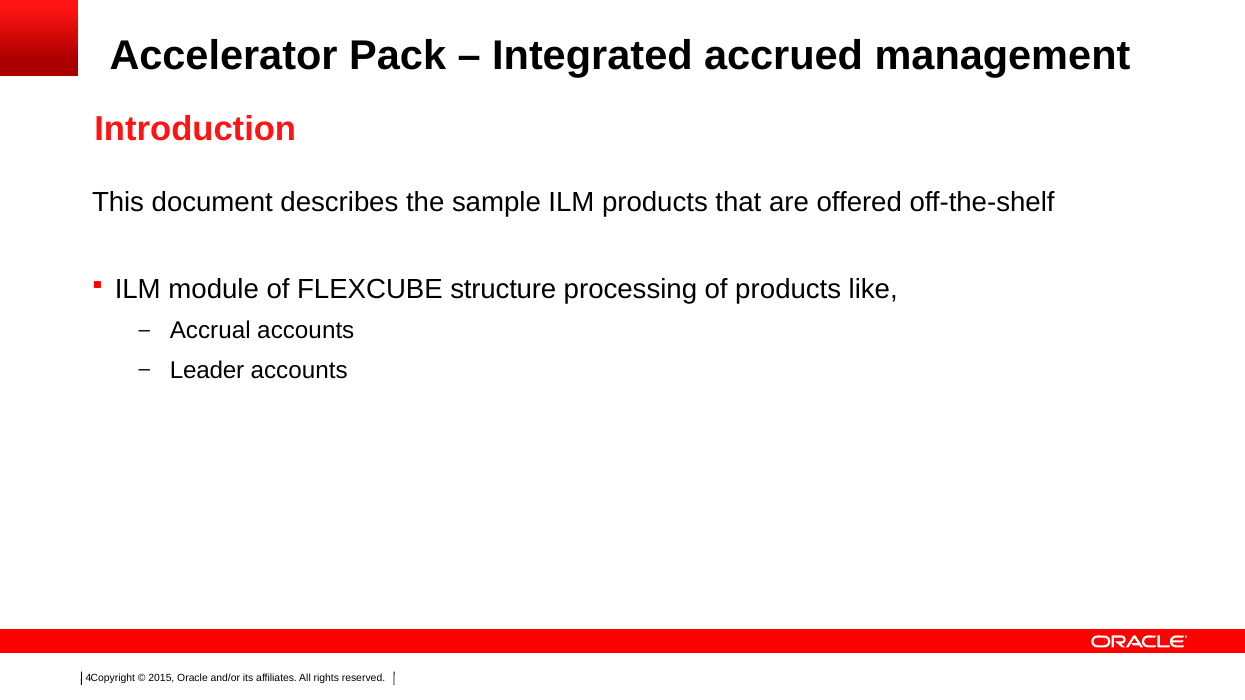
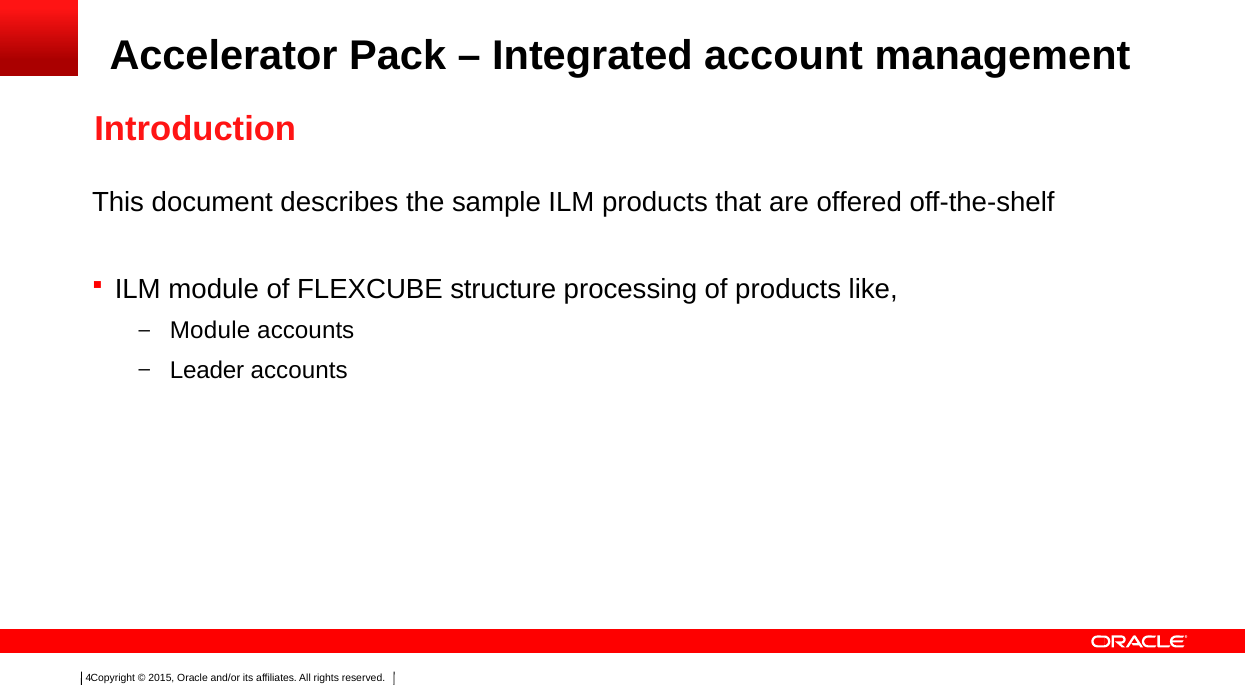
accrued: accrued -> account
Accrual at (210, 331): Accrual -> Module
